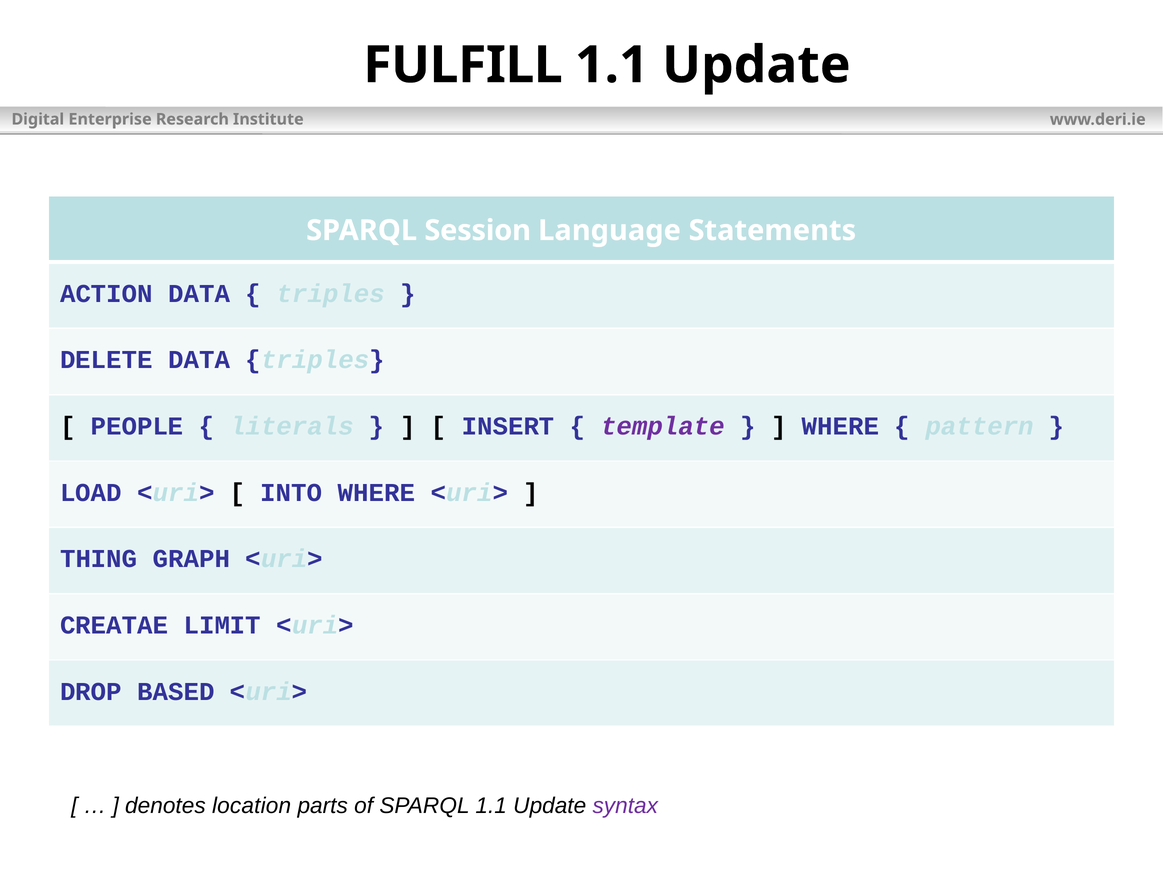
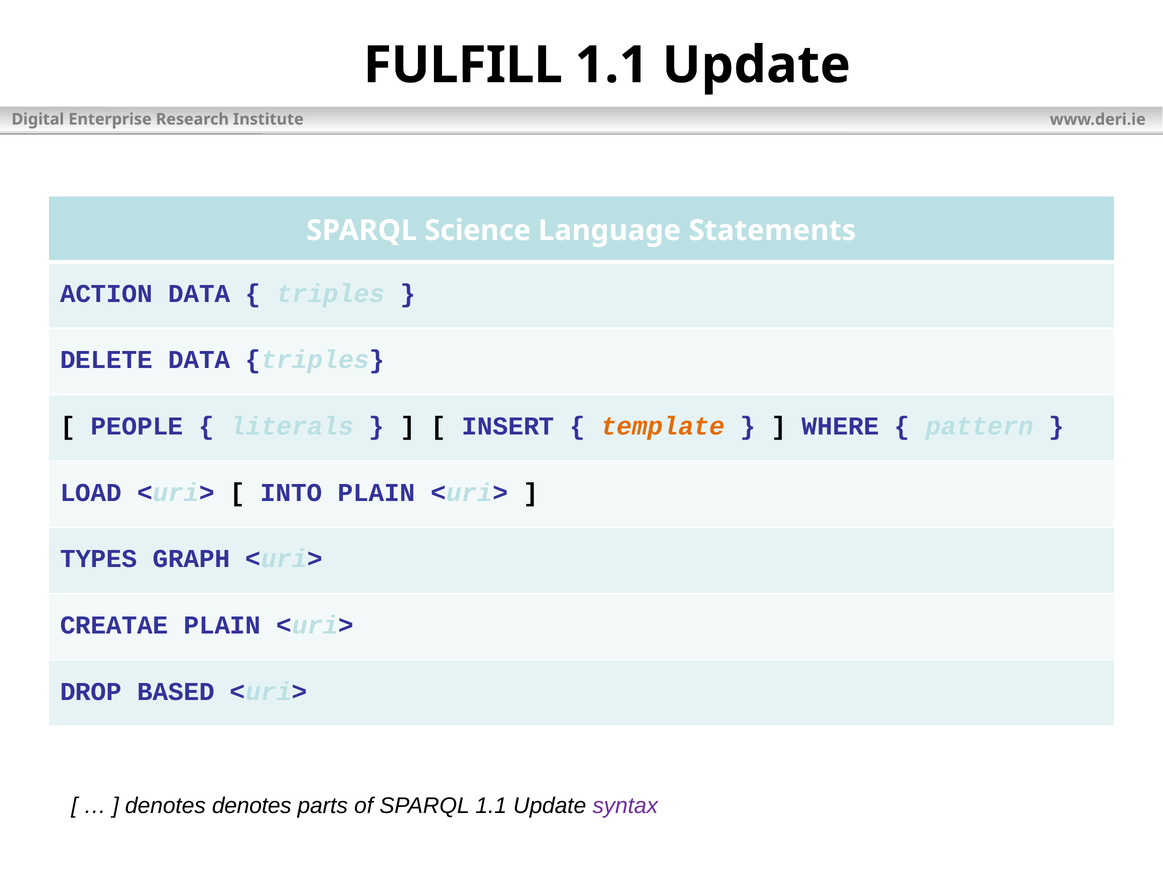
Session: Session -> Science
template colour: purple -> orange
INTO WHERE: WHERE -> PLAIN
THING: THING -> TYPES
CREATAE LIMIT: LIMIT -> PLAIN
denotes location: location -> denotes
